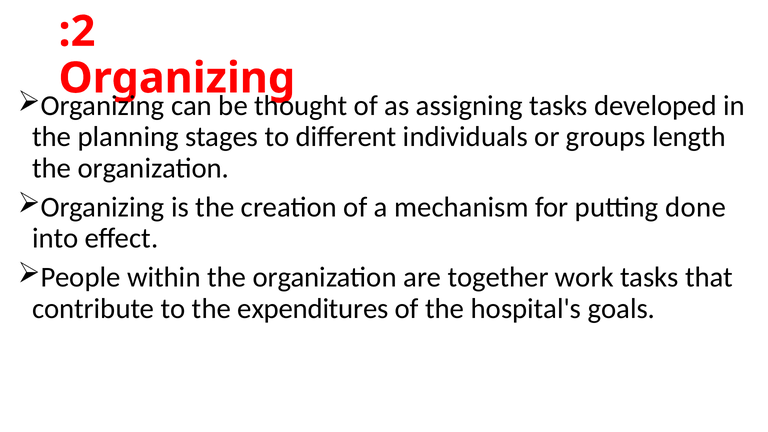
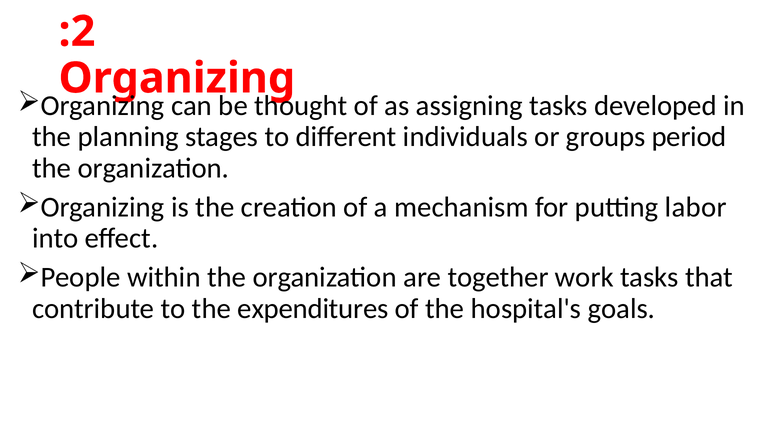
length: length -> period
done: done -> labor
